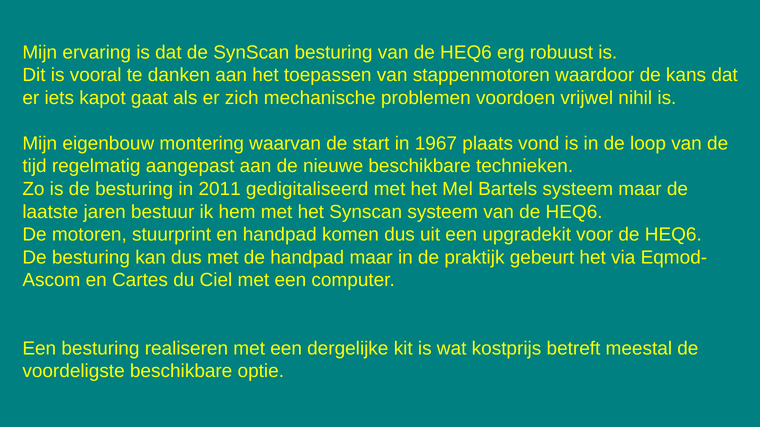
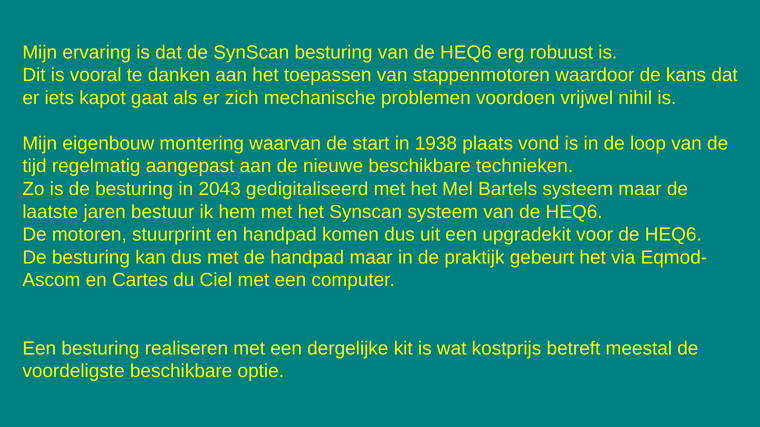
1967: 1967 -> 1938
2011: 2011 -> 2043
